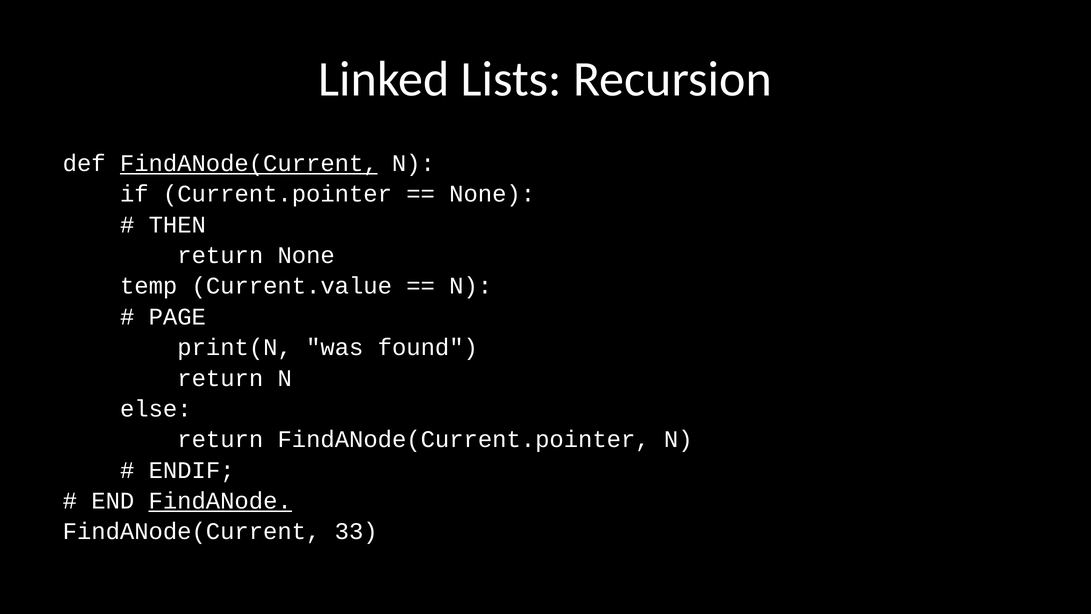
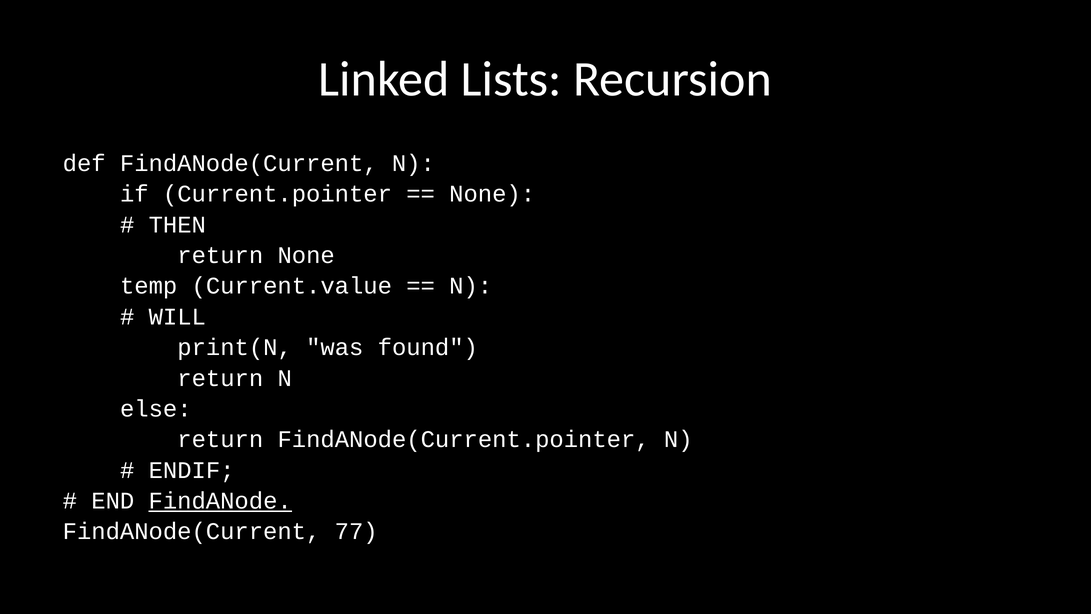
FindANode(Current at (249, 163) underline: present -> none
PAGE: PAGE -> WILL
33: 33 -> 77
